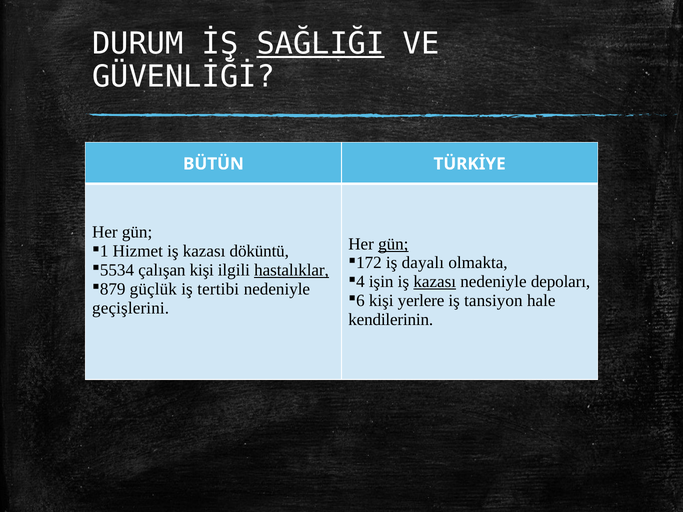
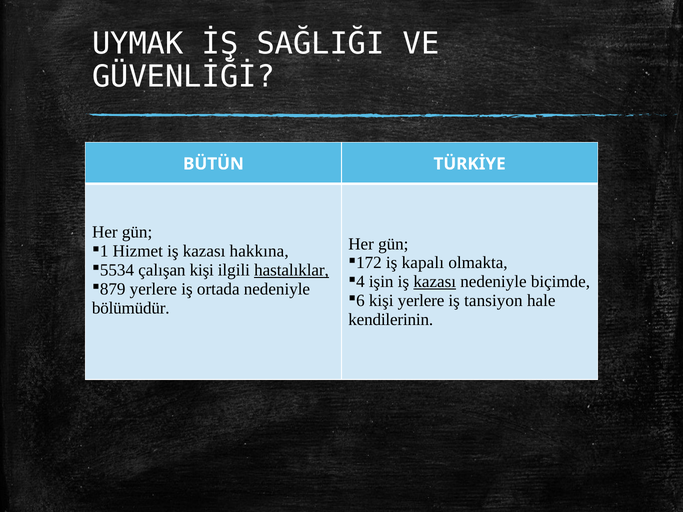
DURUM: DURUM -> UYMAK
SAĞLIĞI underline: present -> none
gün at (393, 244) underline: present -> none
döküntü: döküntü -> hakkına
dayalı: dayalı -> kapalı
depoları: depoları -> biçimde
güçlük at (153, 289): güçlük -> yerlere
tertibi: tertibi -> ortada
geçişlerini: geçişlerini -> bölümüdür
